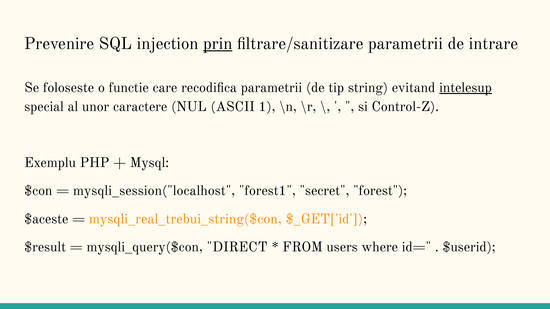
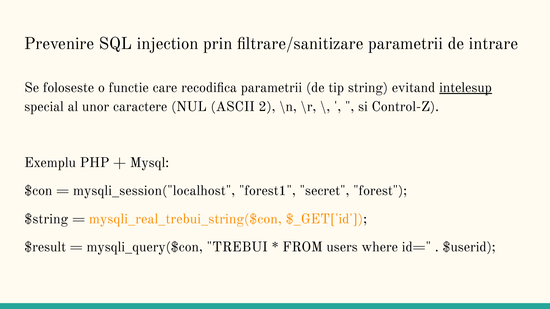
prin underline: present -> none
1: 1 -> 2
$aceste: $aceste -> $string
DIRECT: DIRECT -> TREBUI
